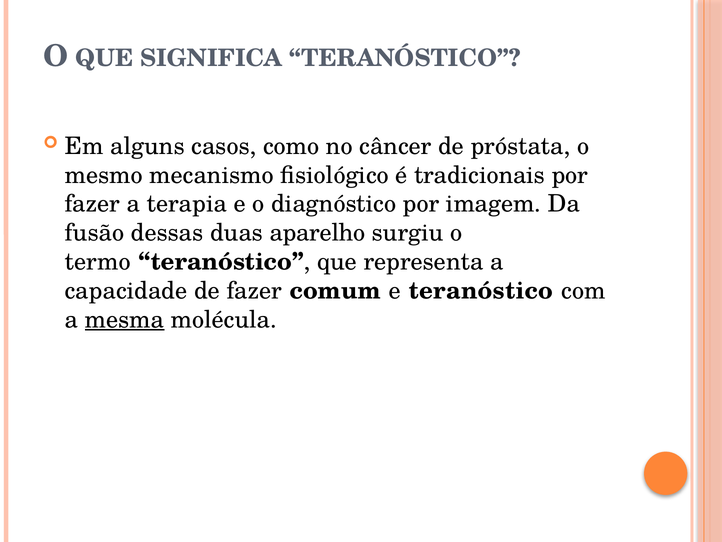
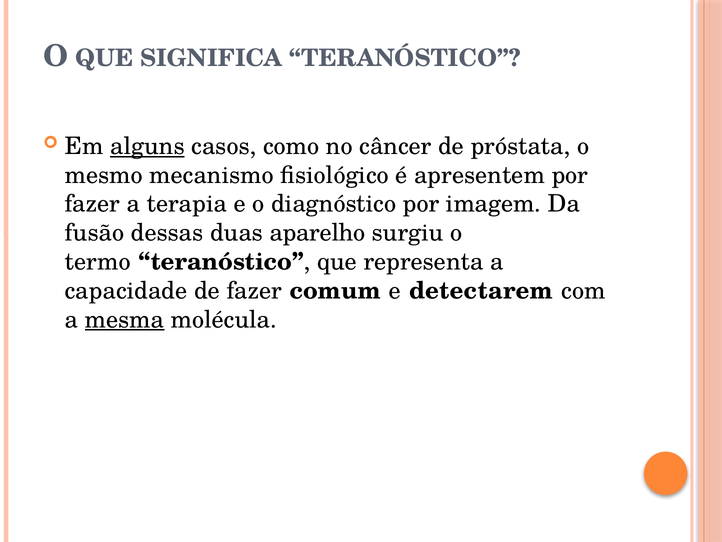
alguns underline: none -> present
tradicionais: tradicionais -> apresentem
e teranóstico: teranóstico -> detectarem
